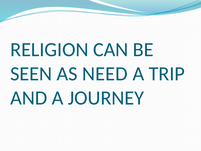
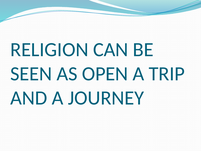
NEED: NEED -> OPEN
